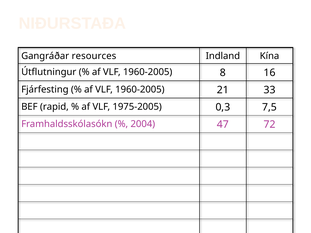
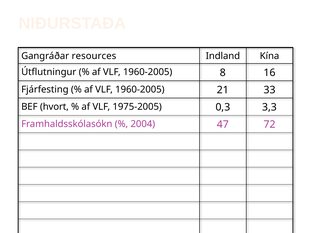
rapid: rapid -> hvort
7,5: 7,5 -> 3,3
